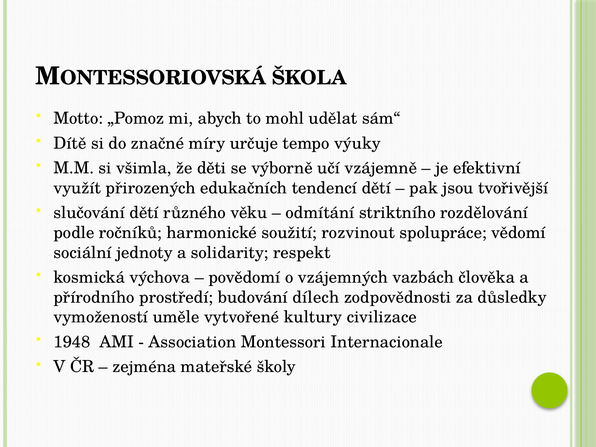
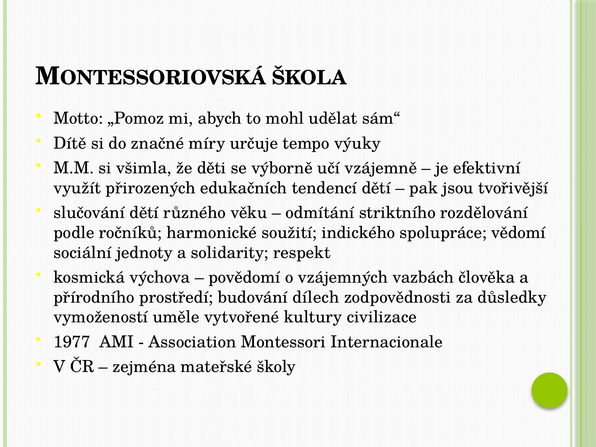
rozvinout: rozvinout -> indického
1948: 1948 -> 1977
